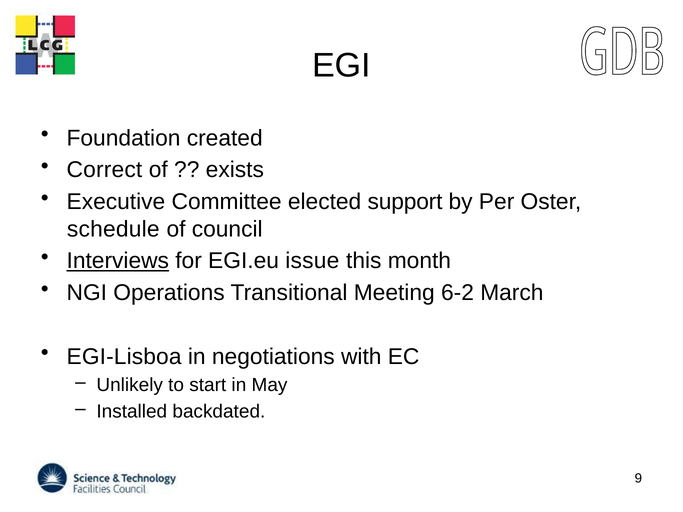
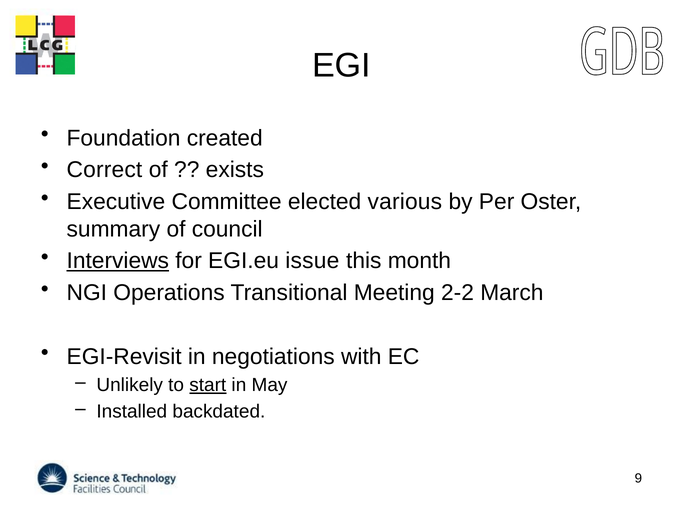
support: support -> various
schedule: schedule -> summary
6-2: 6-2 -> 2-2
EGI-Lisboa: EGI-Lisboa -> EGI-Revisit
start underline: none -> present
